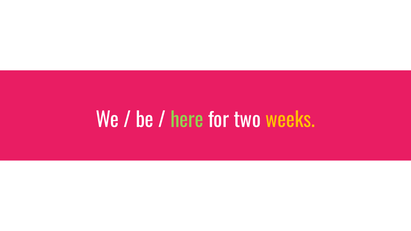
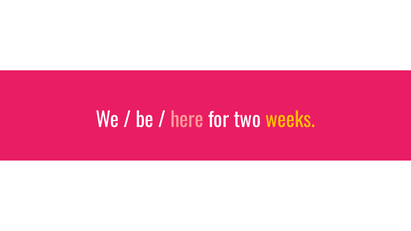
here colour: light green -> pink
